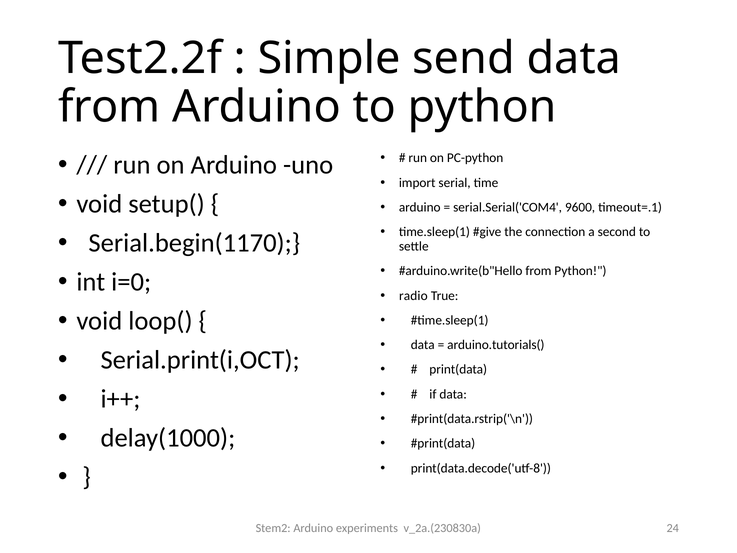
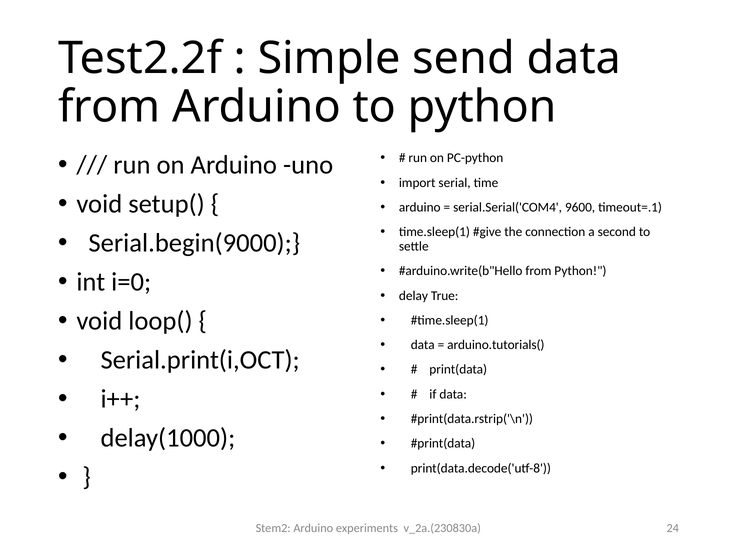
Serial.begin(1170: Serial.begin(1170 -> Serial.begin(9000
radio: radio -> delay
